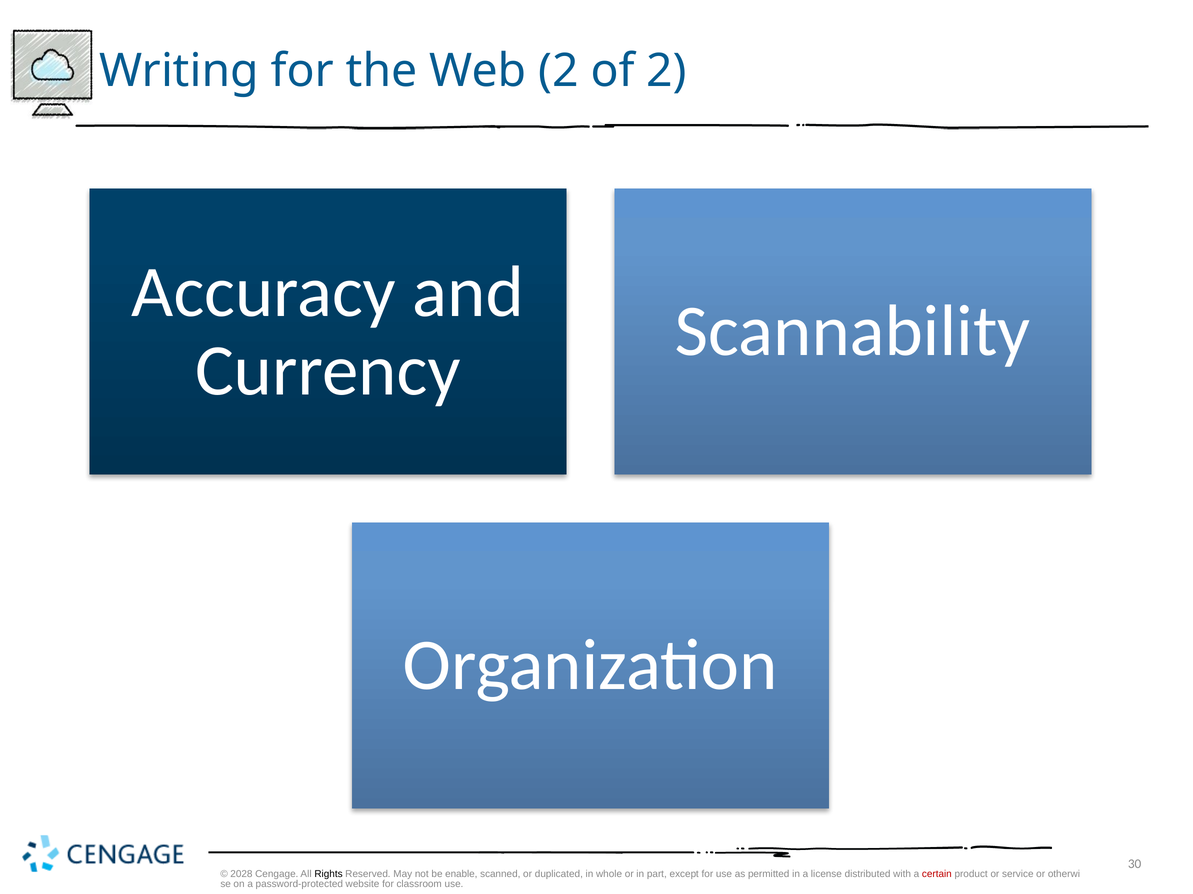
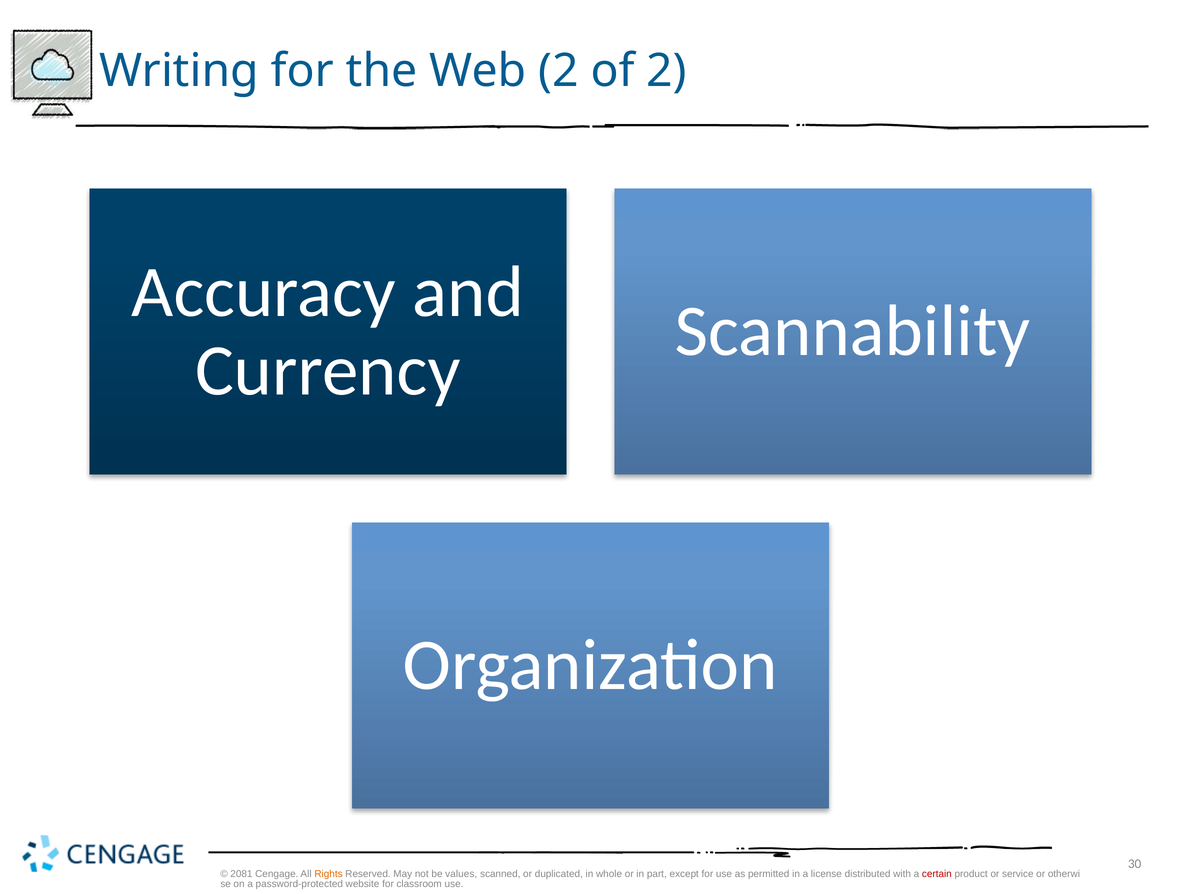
2028: 2028 -> 2081
Rights colour: black -> orange
enable: enable -> values
